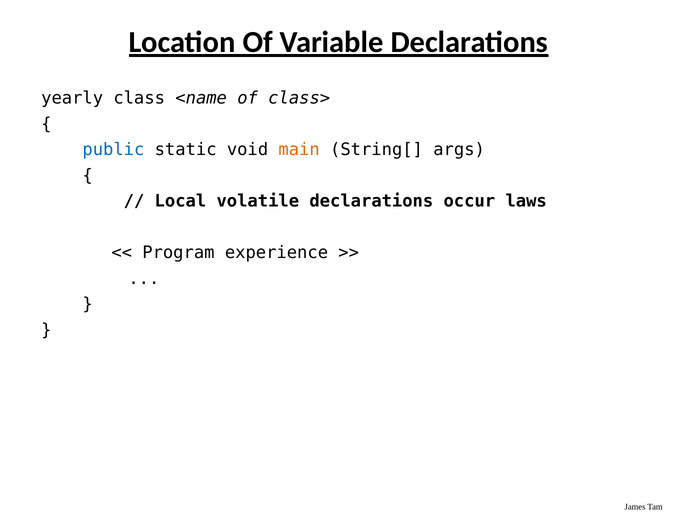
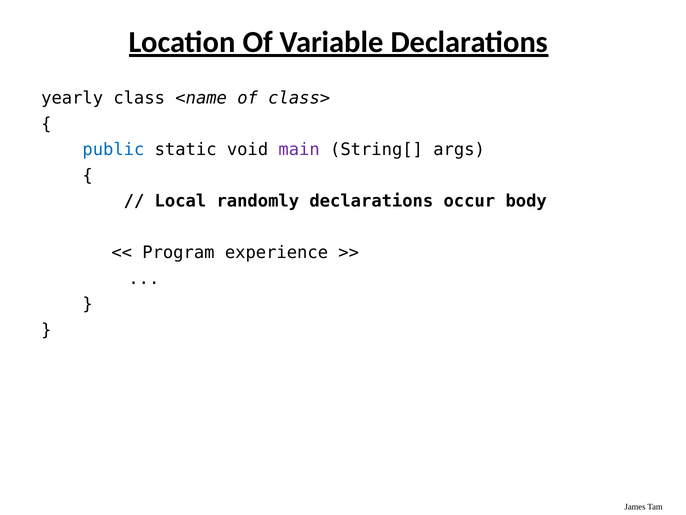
main colour: orange -> purple
volatile: volatile -> randomly
laws: laws -> body
